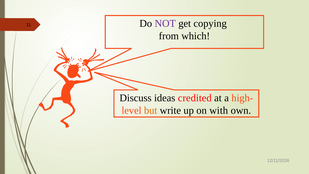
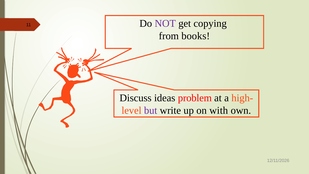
which: which -> books
credited: credited -> problem
but colour: orange -> purple
